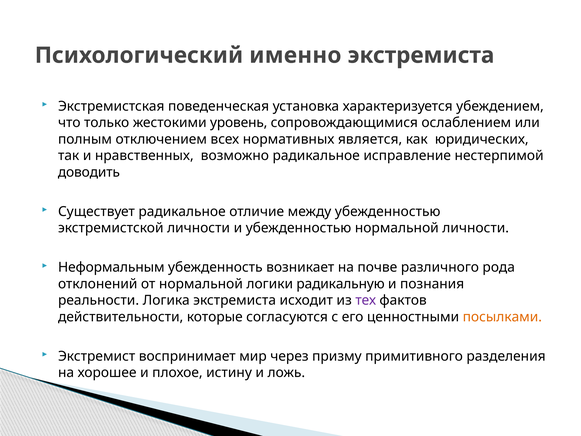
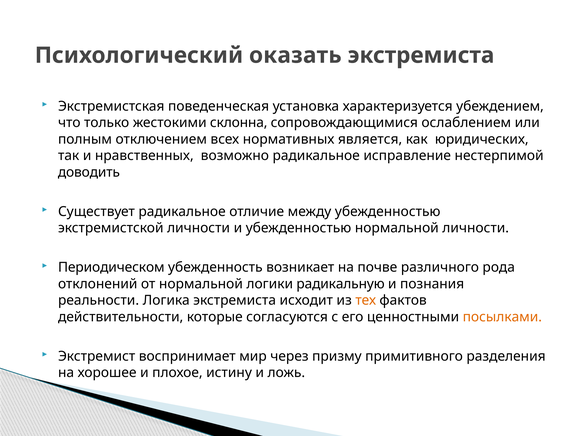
именно: именно -> оказать
уровень: уровень -> склонна
Неформальным: Неформальным -> Периодическом
тех colour: purple -> orange
